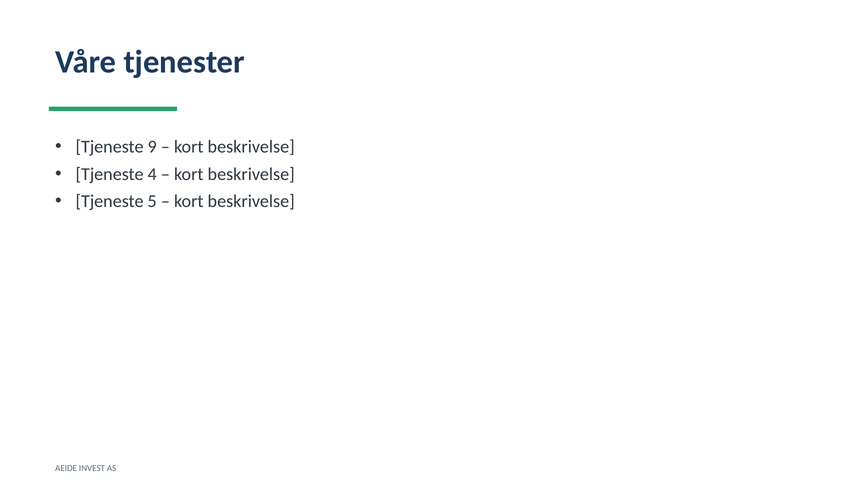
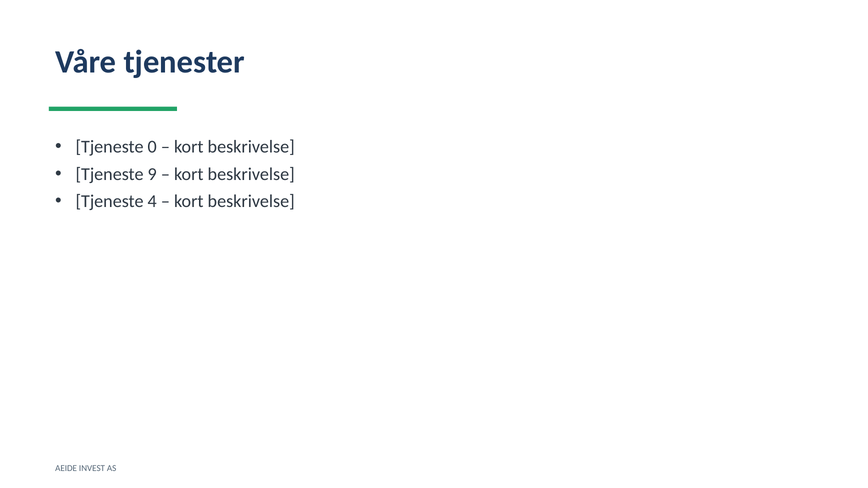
9: 9 -> 0
4: 4 -> 9
5: 5 -> 4
